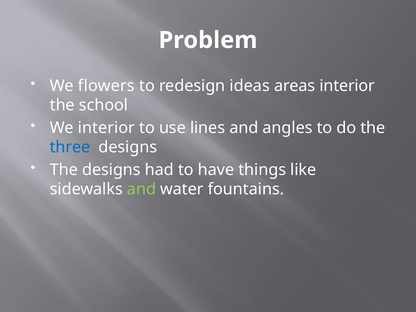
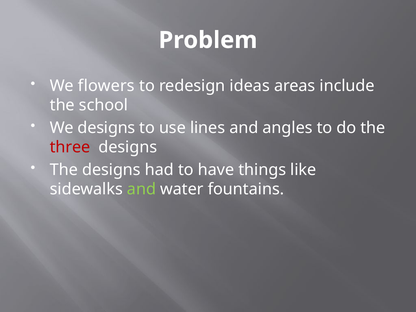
areas interior: interior -> include
We interior: interior -> designs
three colour: blue -> red
